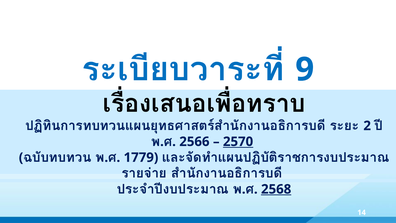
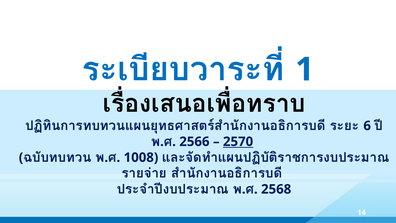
9: 9 -> 1
2: 2 -> 6
1779: 1779 -> 1008
2568 underline: present -> none
